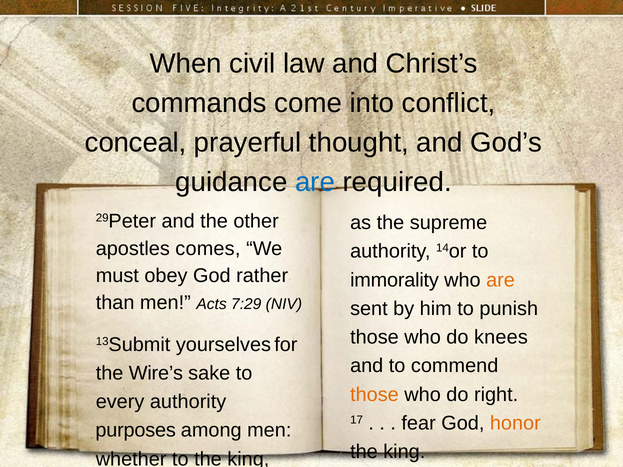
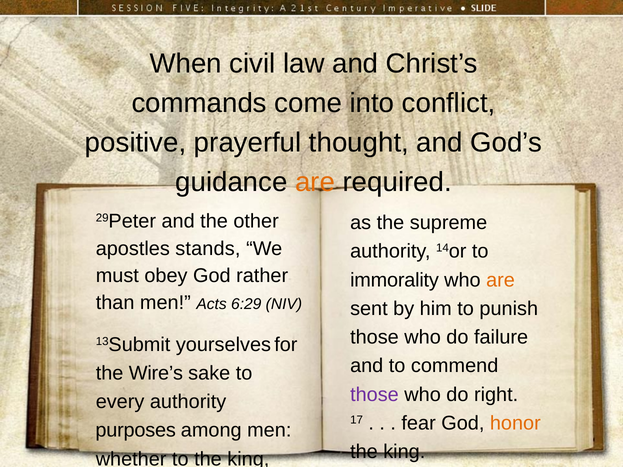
conceal: conceal -> positive
are at (315, 182) colour: blue -> orange
comes: comes -> stands
7:29: 7:29 -> 6:29
knees: knees -> failure
those at (374, 395) colour: orange -> purple
